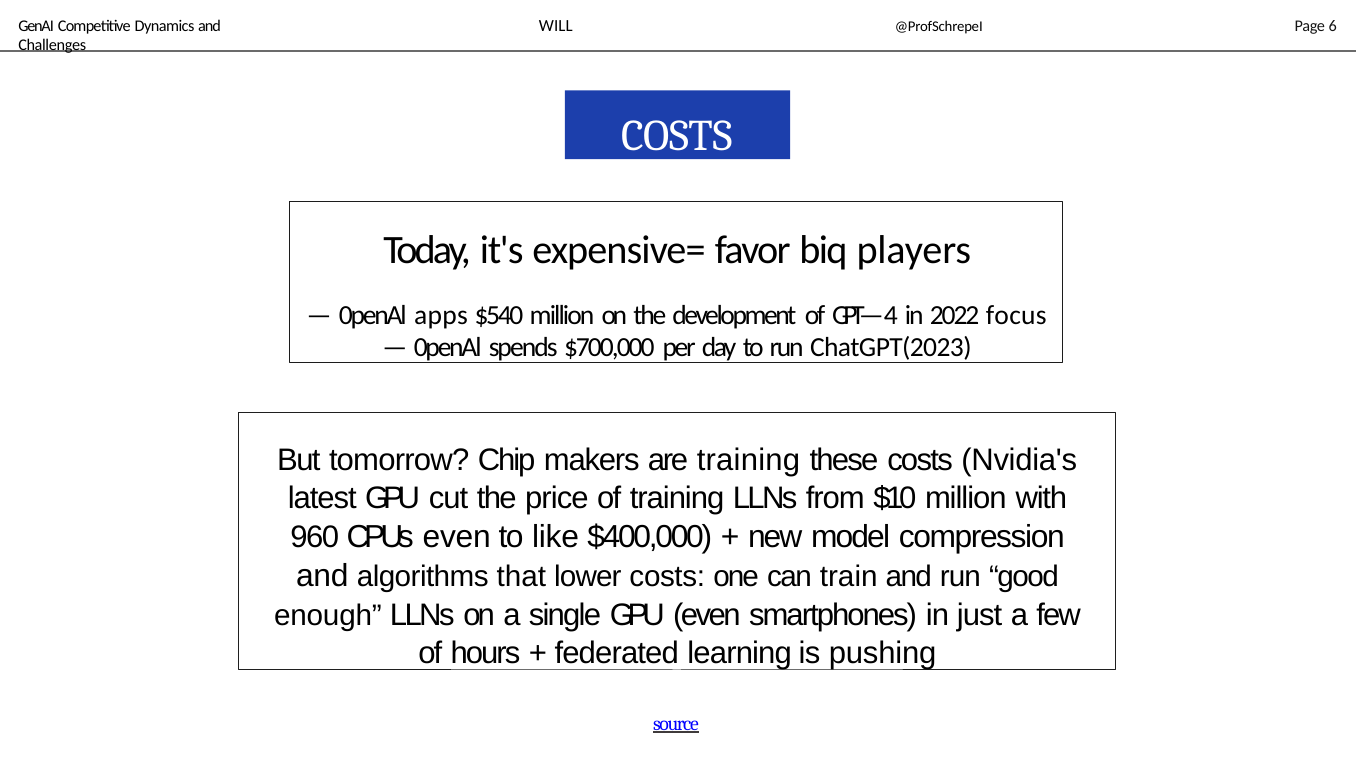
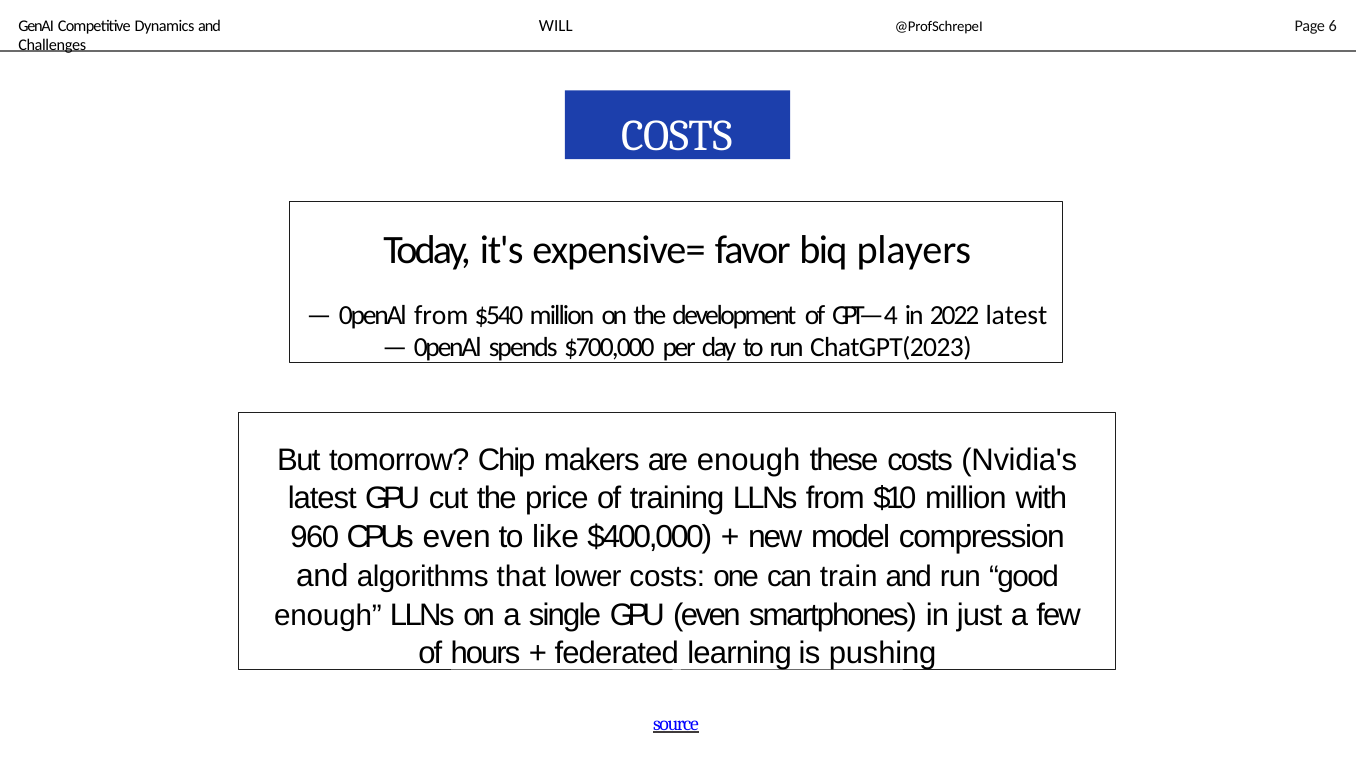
0penAl apps: apps -> from
2022 focus: focus -> latest
are training: training -> enough
